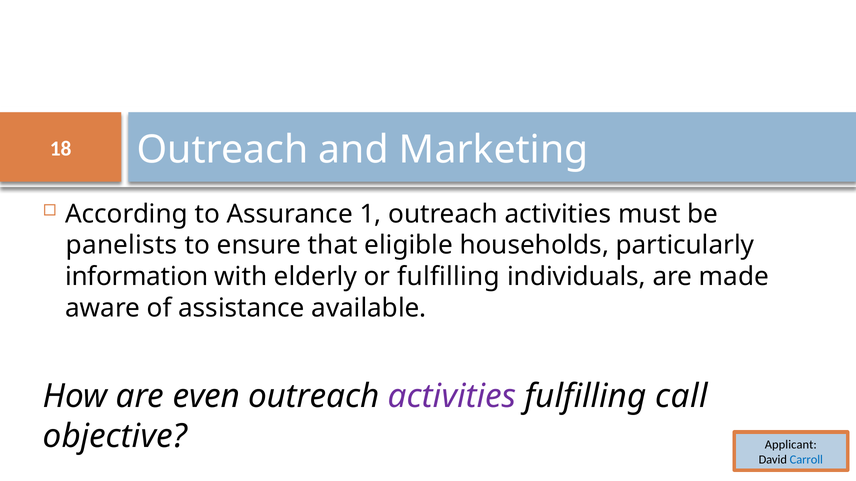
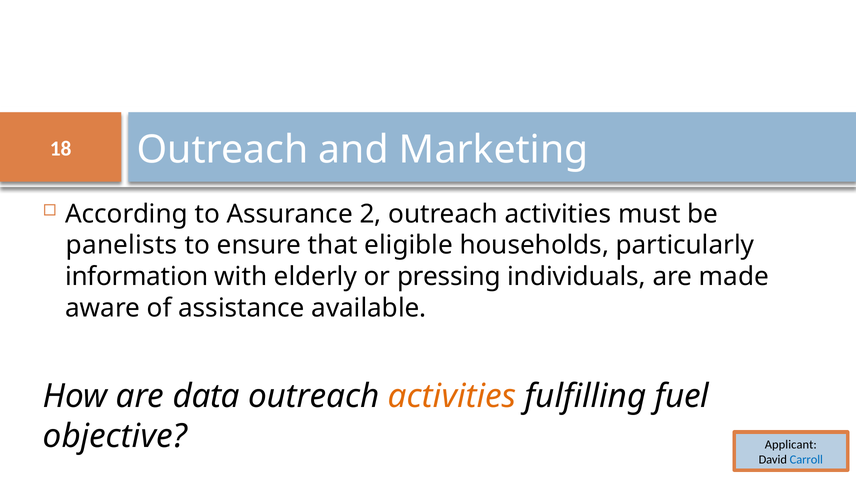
1: 1 -> 2
or fulfilling: fulfilling -> pressing
even: even -> data
activities at (452, 397) colour: purple -> orange
call: call -> fuel
